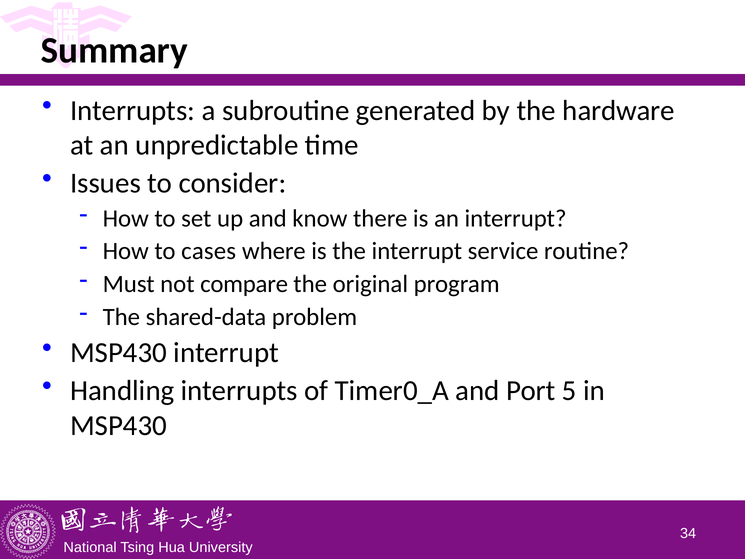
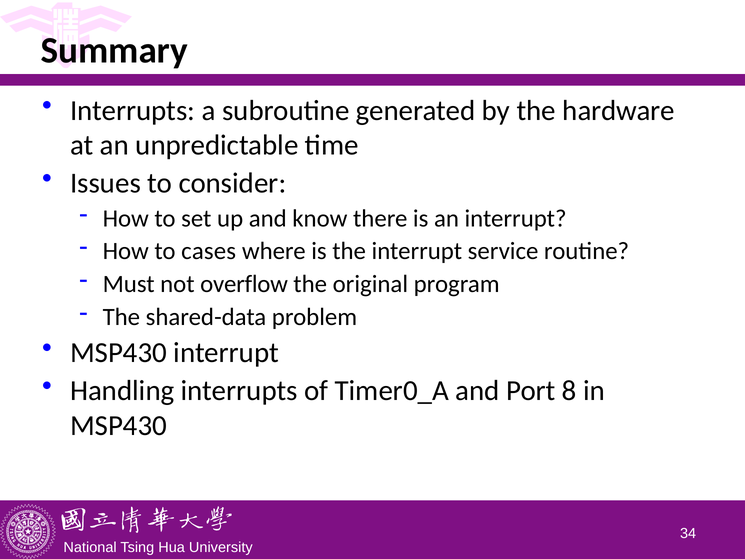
compare: compare -> overflow
5: 5 -> 8
